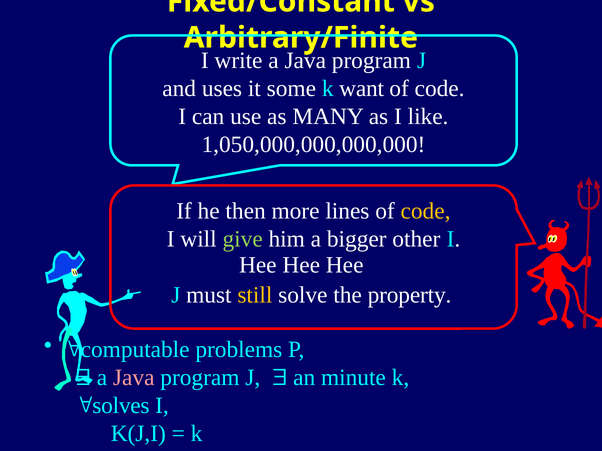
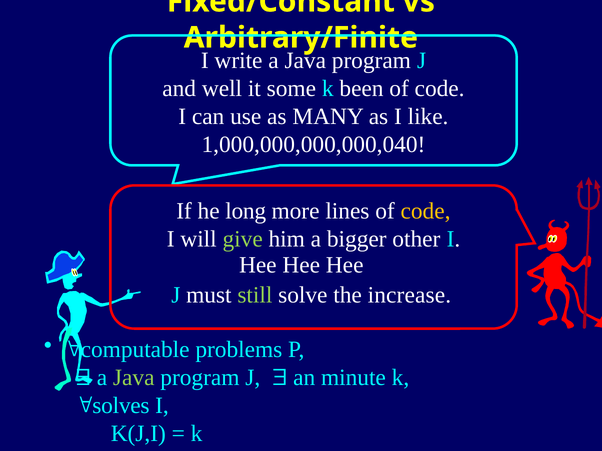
uses: uses -> well
want: want -> been
1,050,000,000,000,000: 1,050,000,000,000,000 -> 1,000,000,000,000,040
then: then -> long
still colour: yellow -> light green
property: property -> increase
Java at (134, 378) colour: pink -> light green
